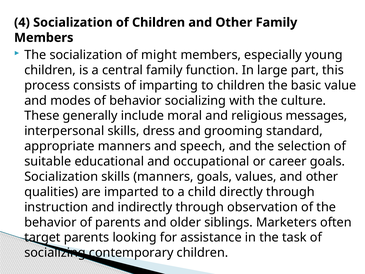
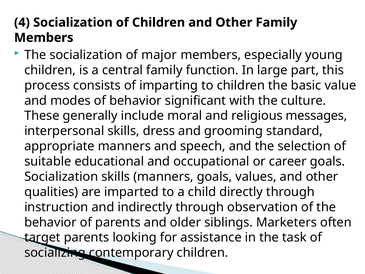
might: might -> major
behavior socializing: socializing -> significant
